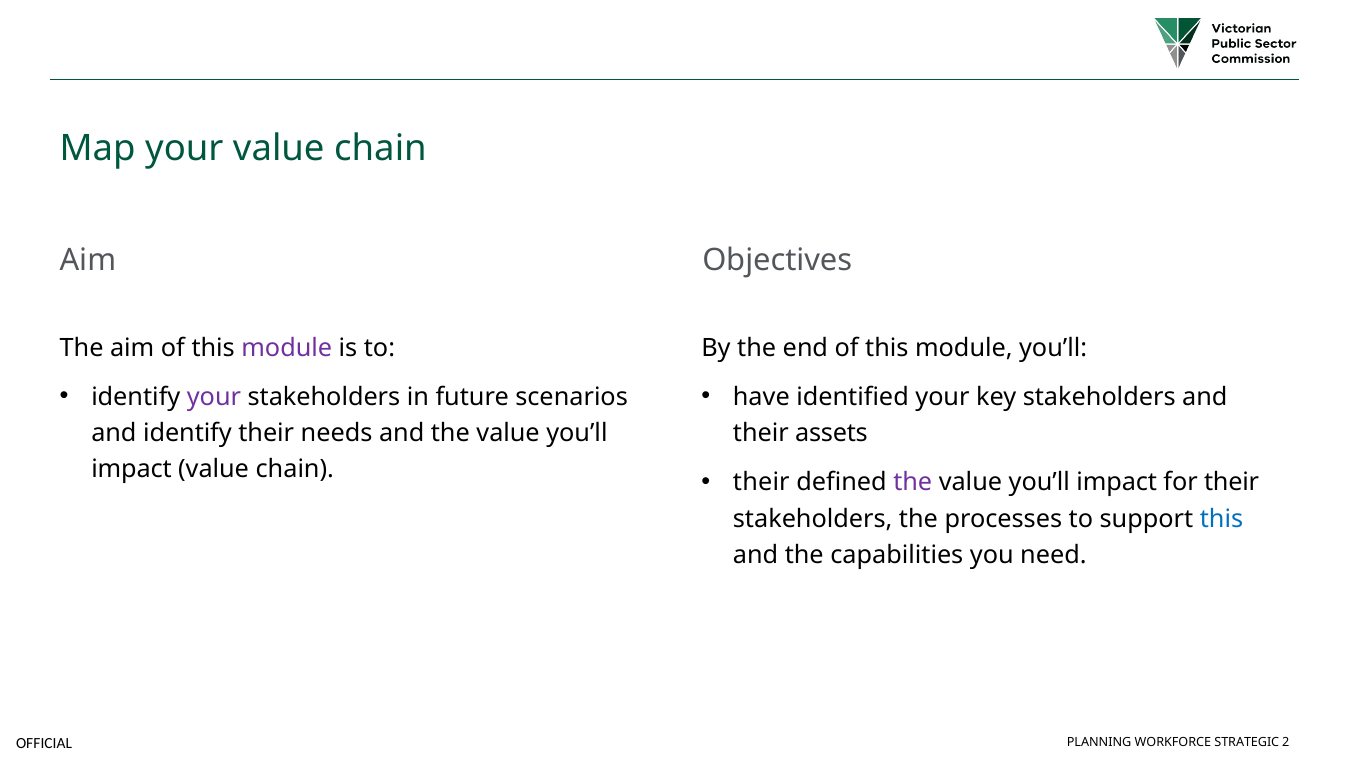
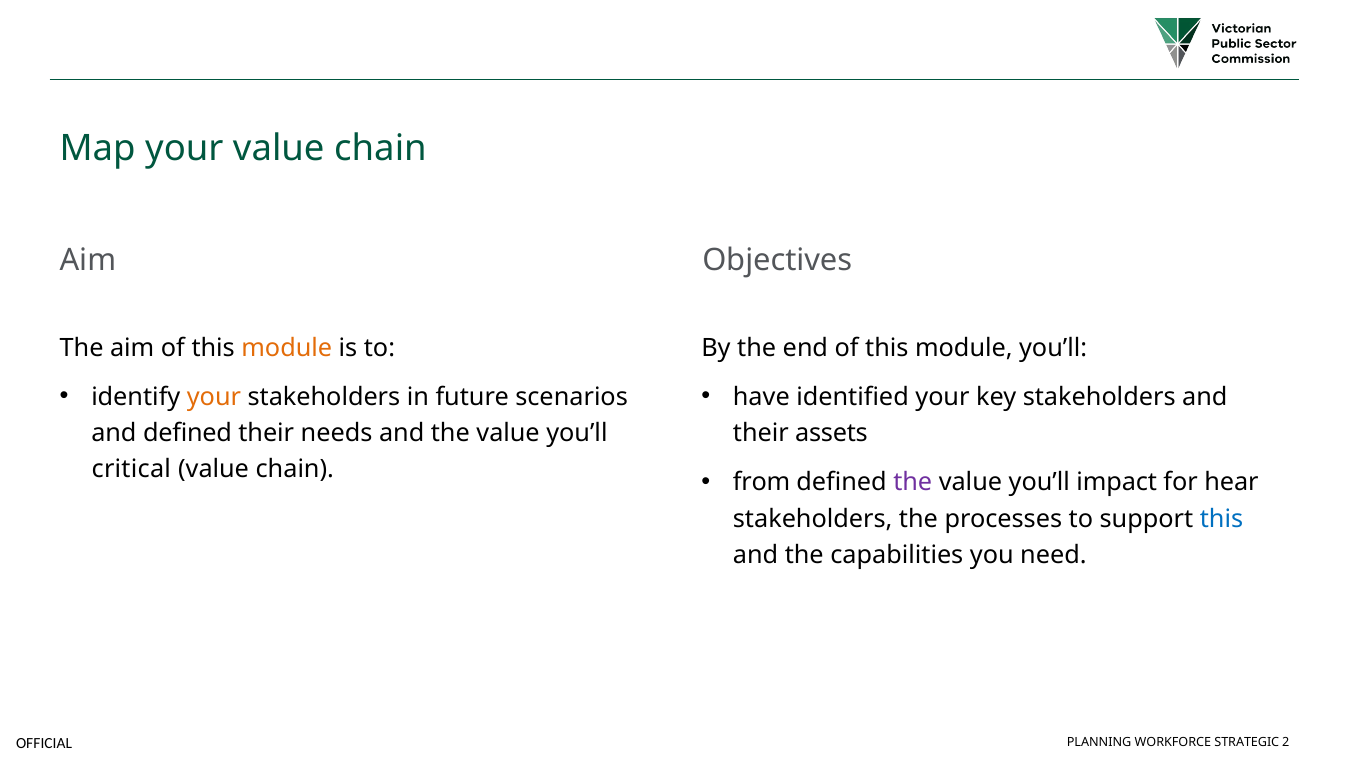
module at (287, 348) colour: purple -> orange
your at (214, 397) colour: purple -> orange
and identify: identify -> defined
impact at (131, 470): impact -> critical
their at (761, 482): their -> from
for their: their -> hear
